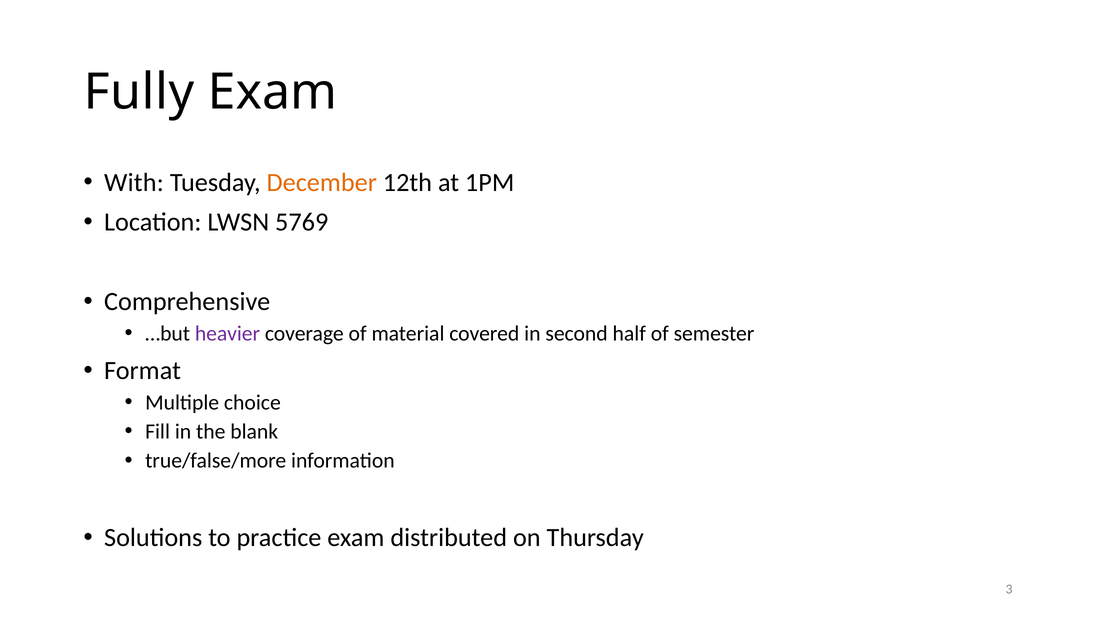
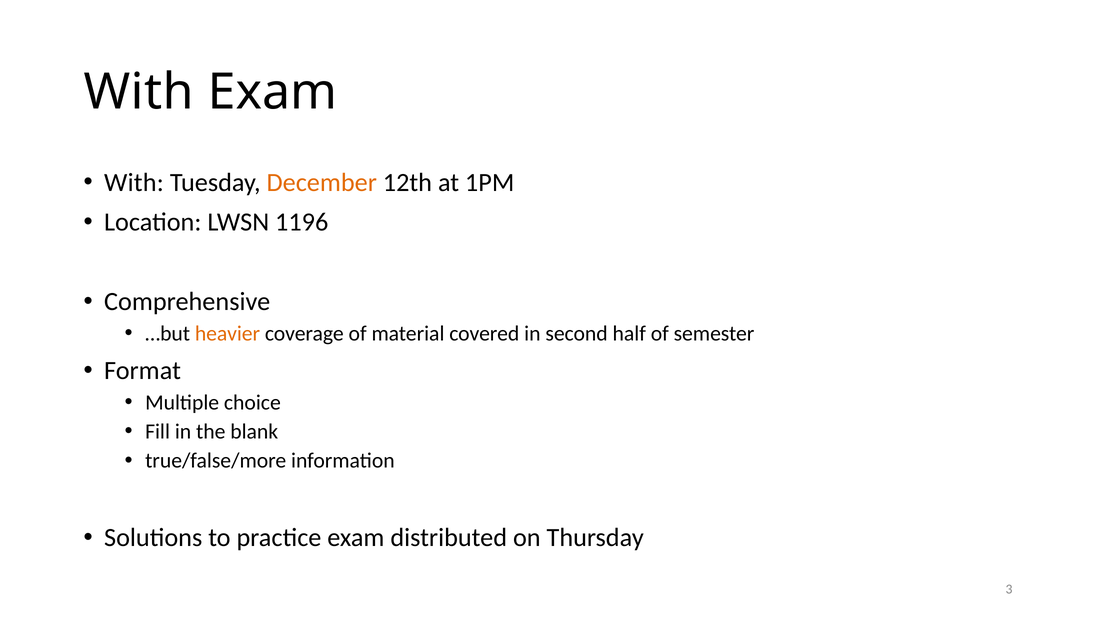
Fully at (139, 92): Fully -> With
5769: 5769 -> 1196
heavier colour: purple -> orange
